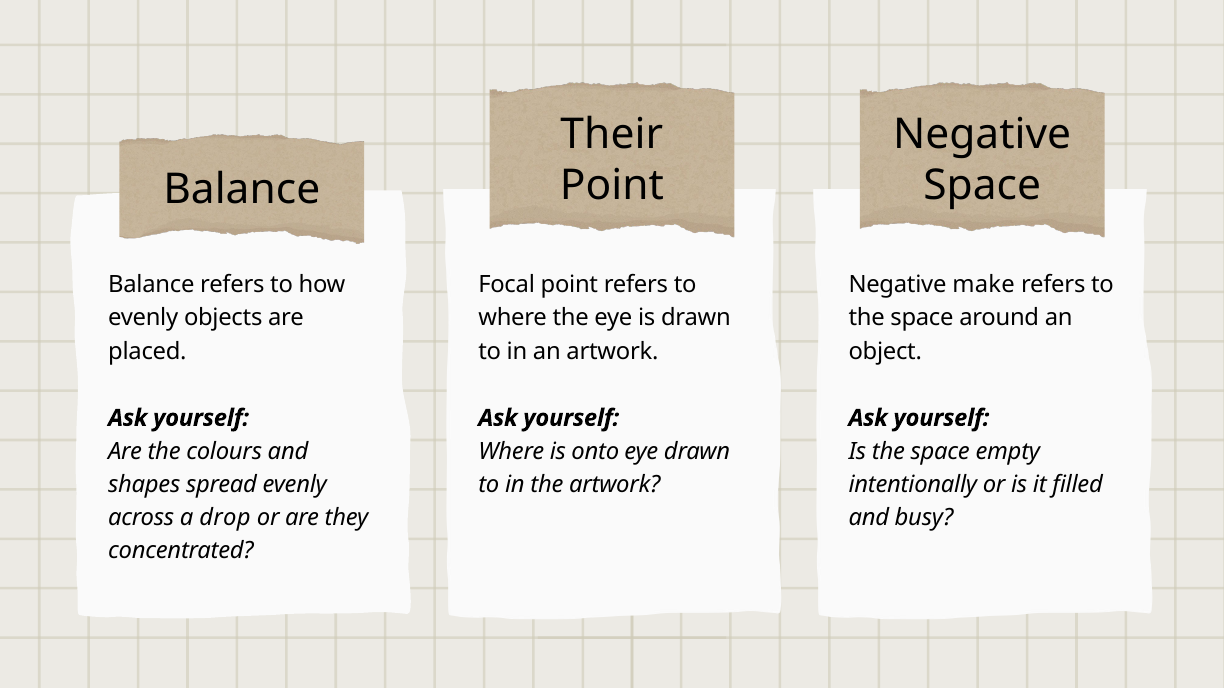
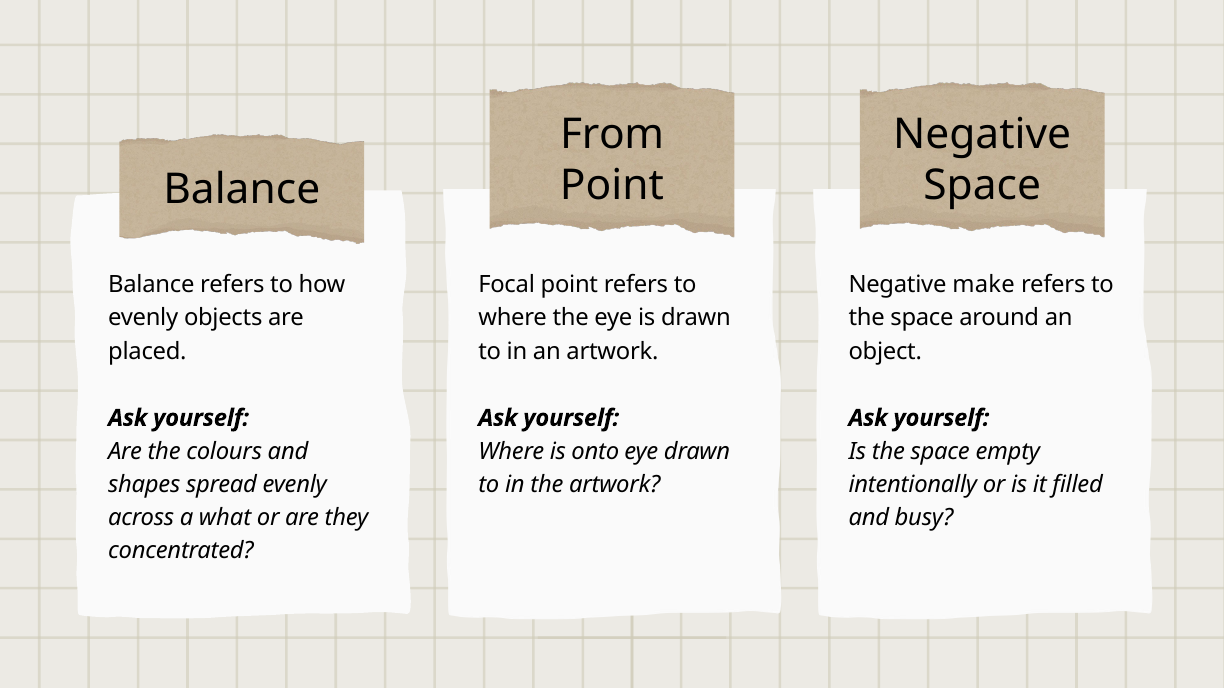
Their: Their -> From
drop: drop -> what
